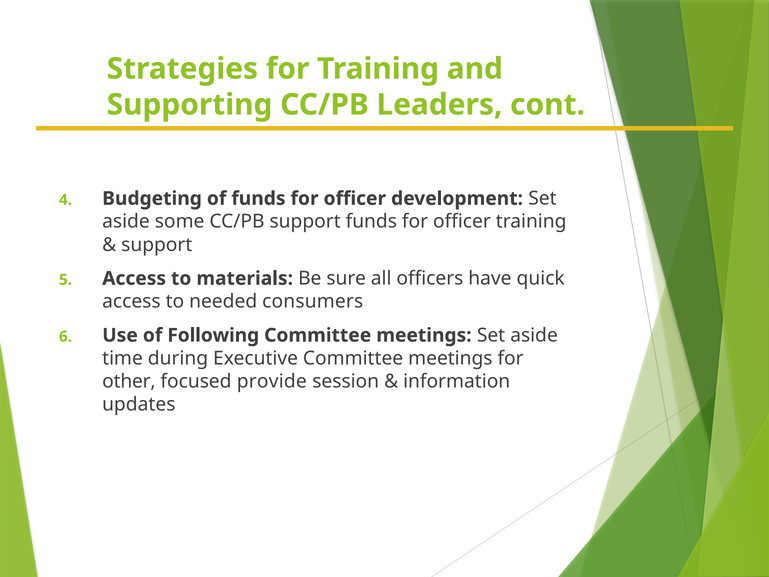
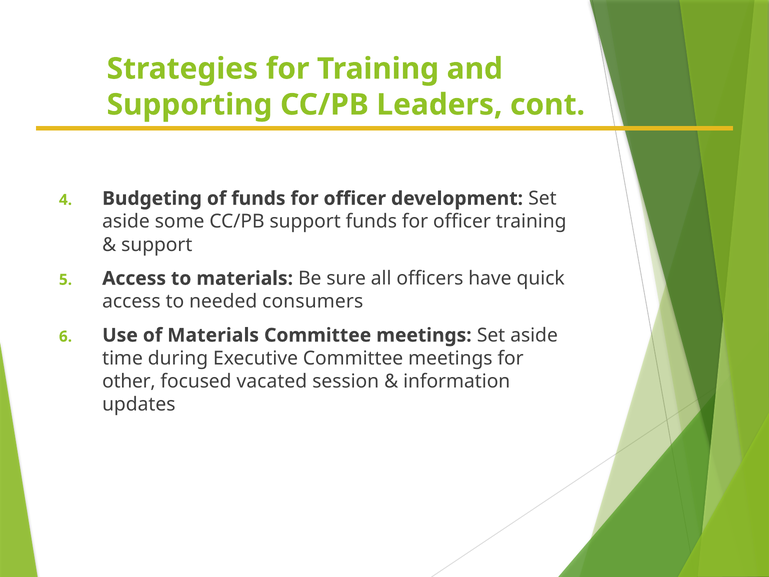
of Following: Following -> Materials
provide: provide -> vacated
